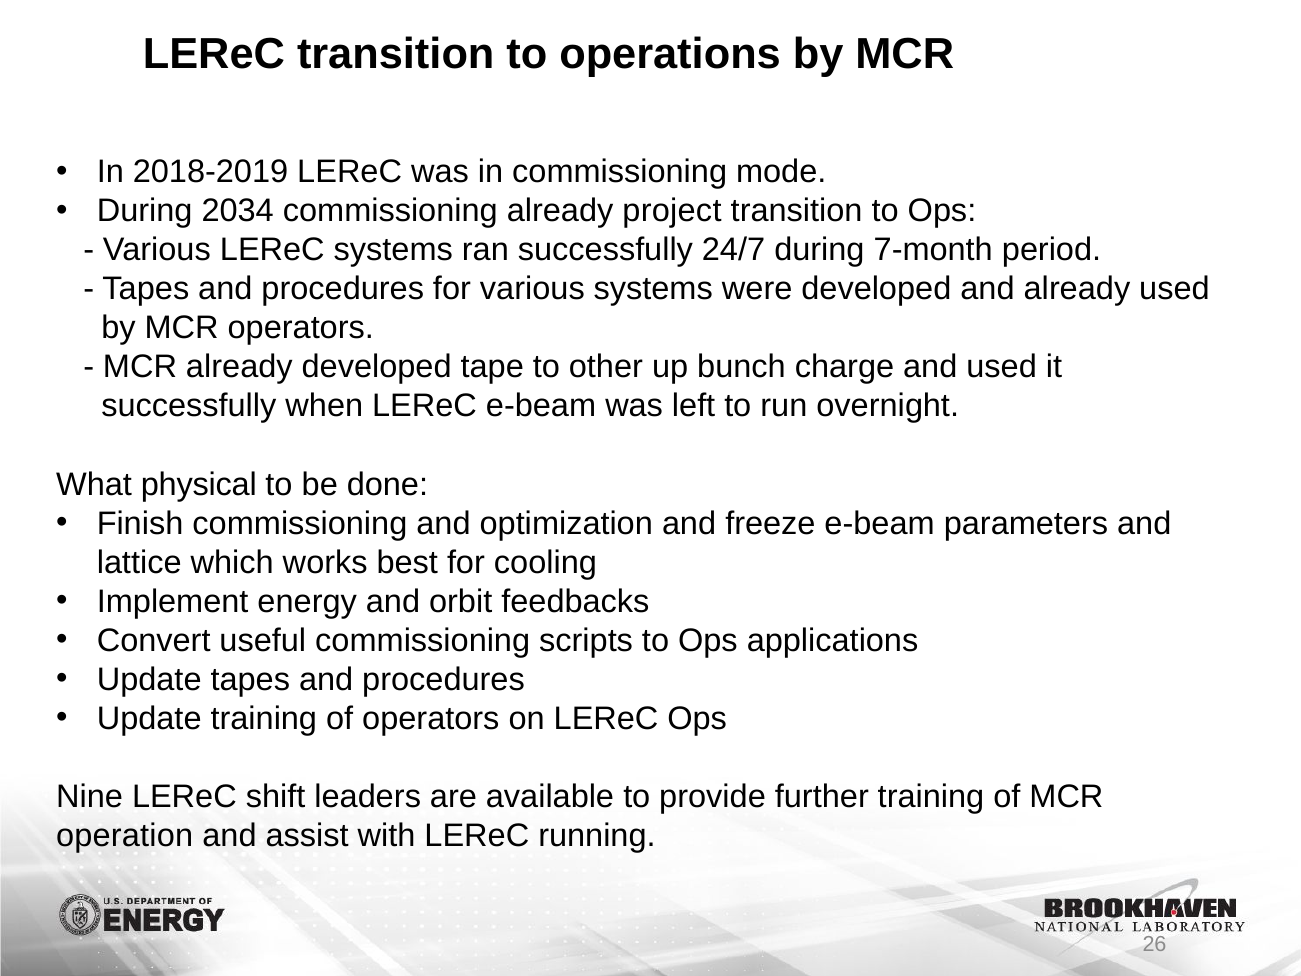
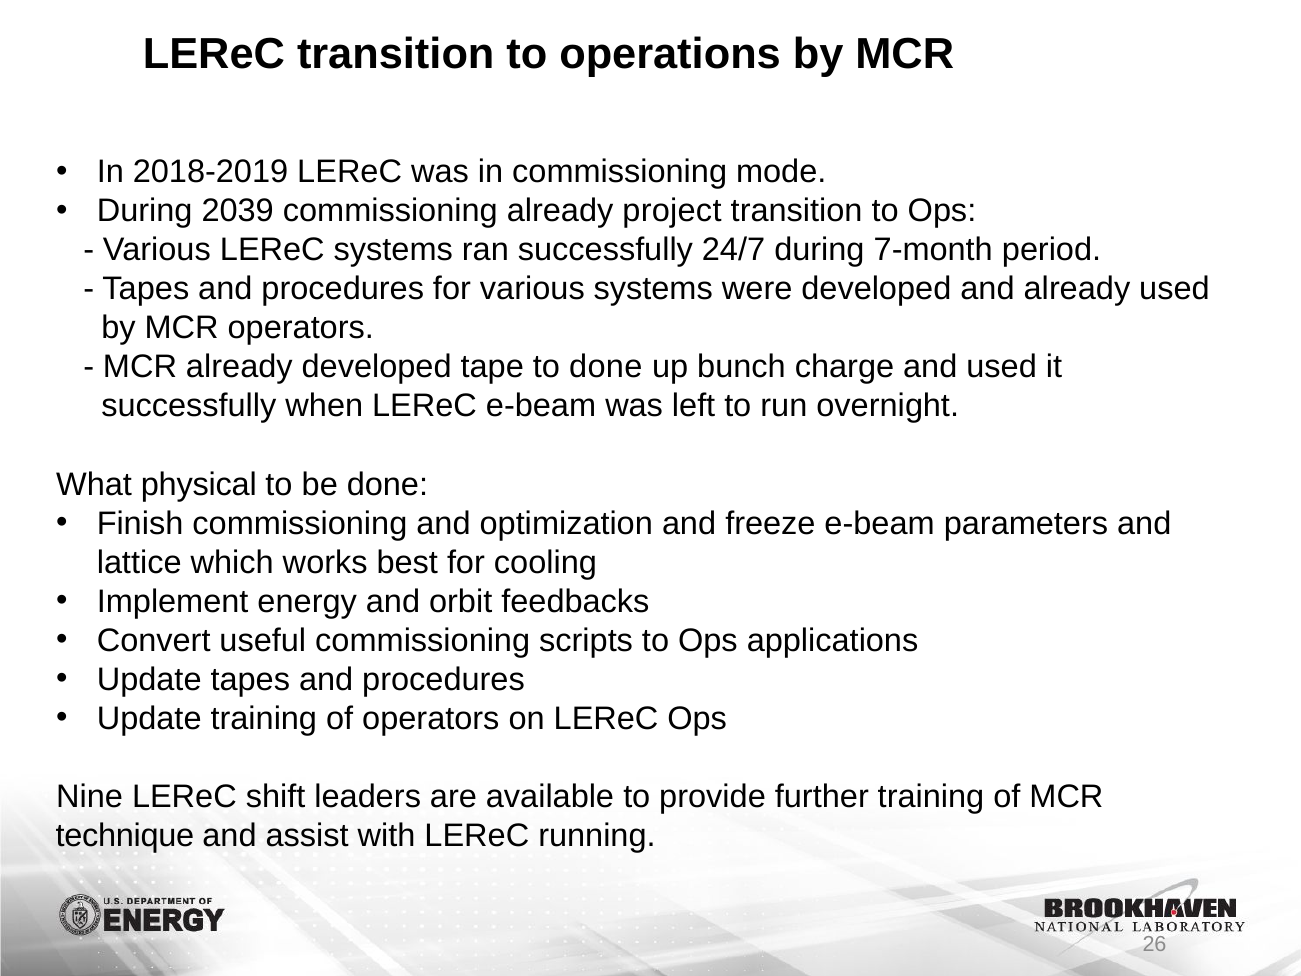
2034: 2034 -> 2039
to other: other -> done
operation: operation -> technique
